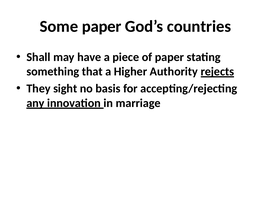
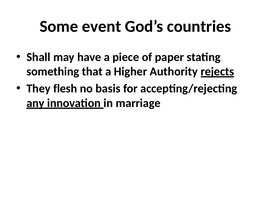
Some paper: paper -> event
sight: sight -> flesh
